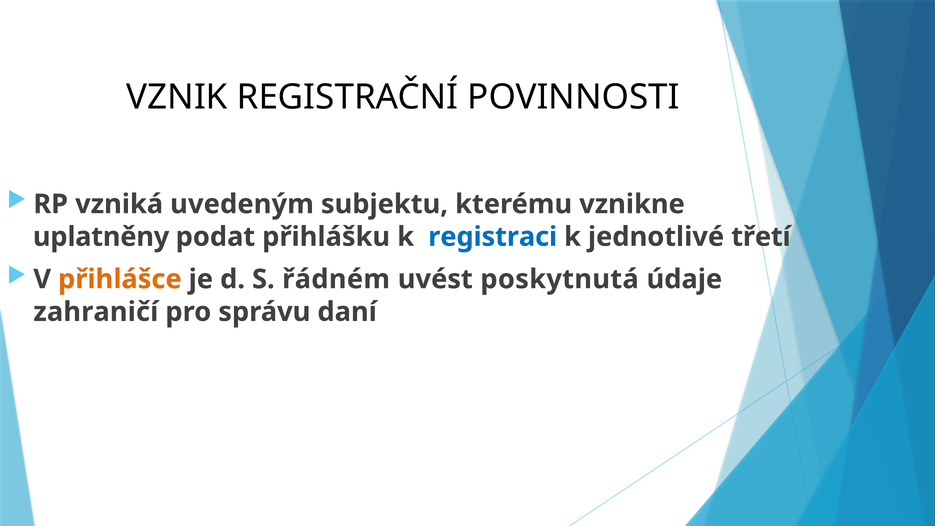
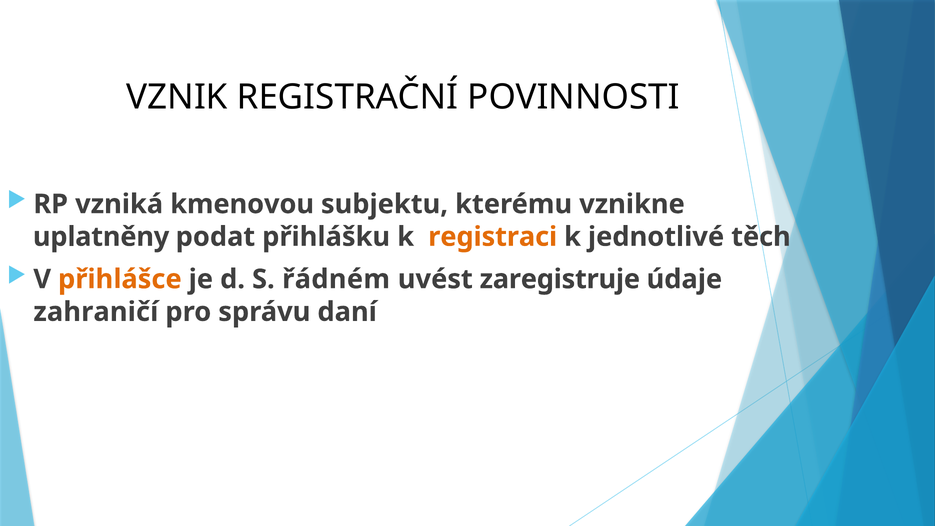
uvedeným: uvedeným -> kmenovou
registraci colour: blue -> orange
třetí: třetí -> těch
poskytnutá: poskytnutá -> zaregistruje
